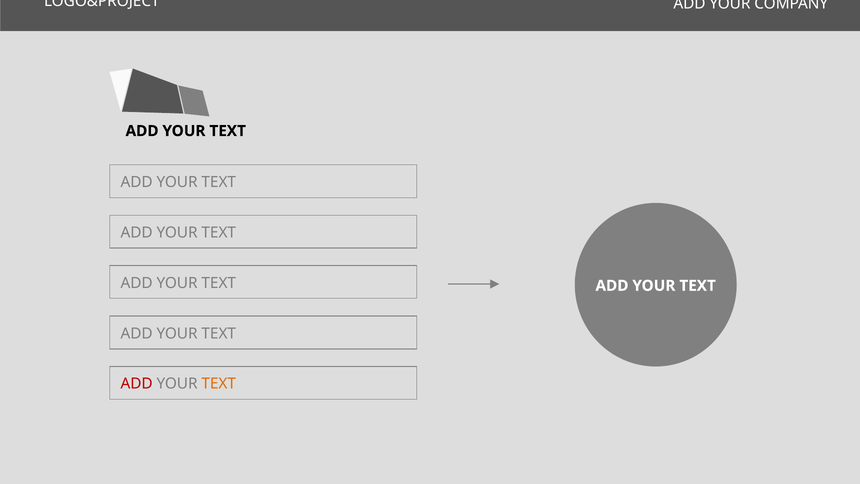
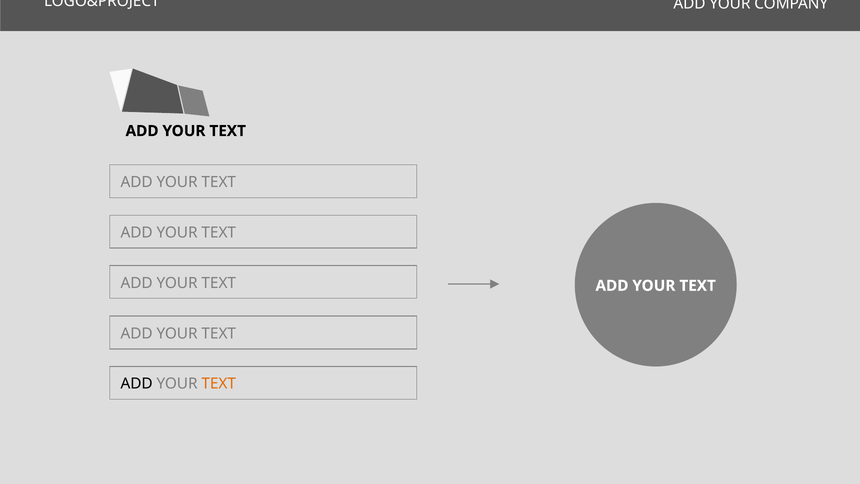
ADD at (137, 384) colour: red -> black
